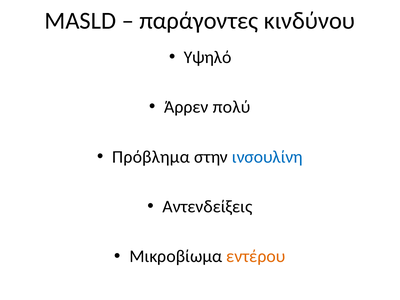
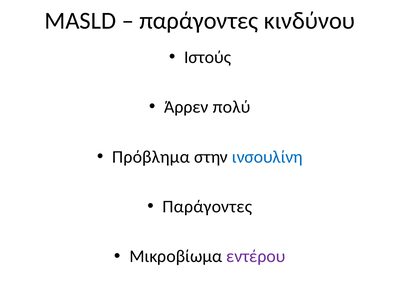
Υψηλό: Υψηλό -> Ιστούς
Αντενδείξεις at (207, 207): Αντενδείξεις -> Παράγοντες
εντέρου colour: orange -> purple
